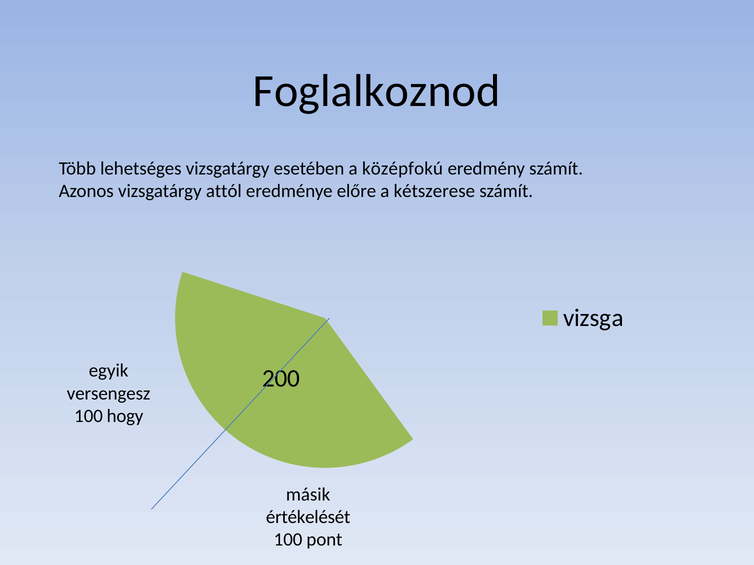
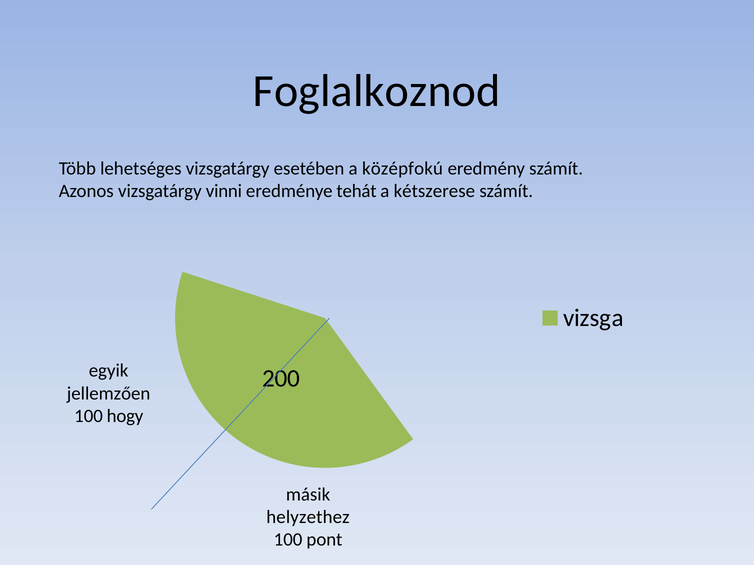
attól: attól -> vinni
előre: előre -> tehát
versengesz: versengesz -> jellemzően
értékelését: értékelését -> helyzethez
